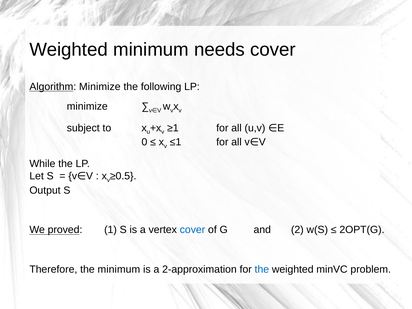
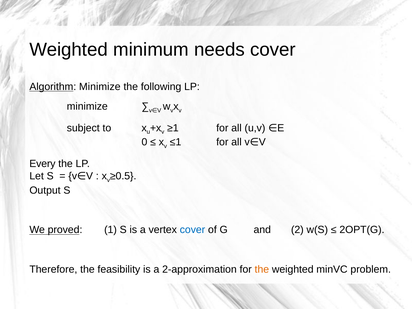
While: While -> Every
the minimum: minimum -> feasibility
the at (262, 269) colour: blue -> orange
